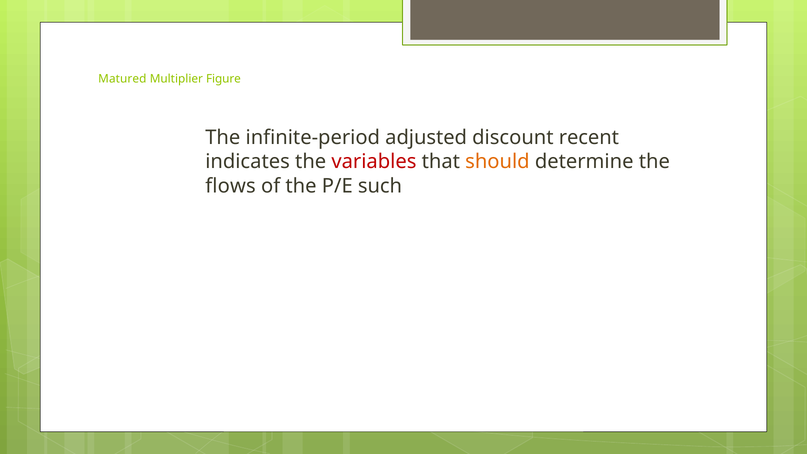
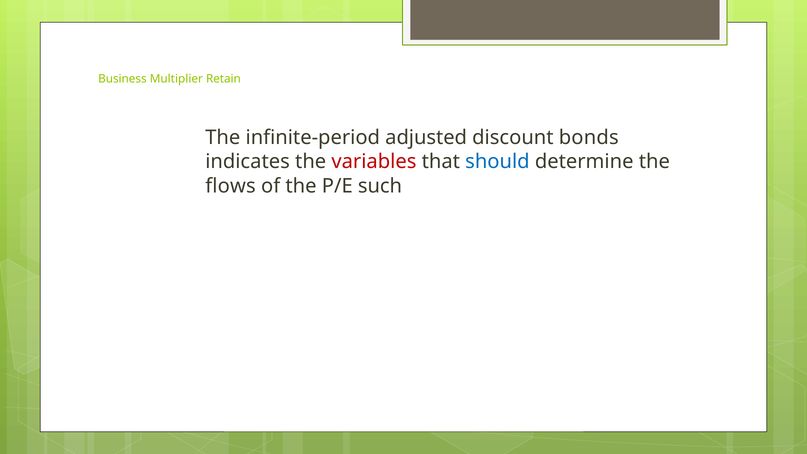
Matured: Matured -> Business
Figure: Figure -> Retain
recent: recent -> bonds
should colour: orange -> blue
